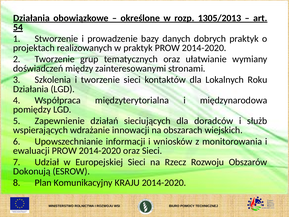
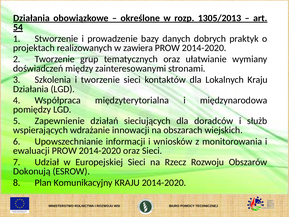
w praktyk: praktyk -> zawiera
Lokalnych Roku: Roku -> Kraju
